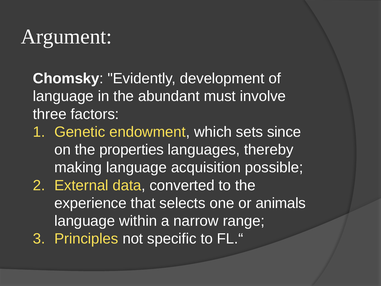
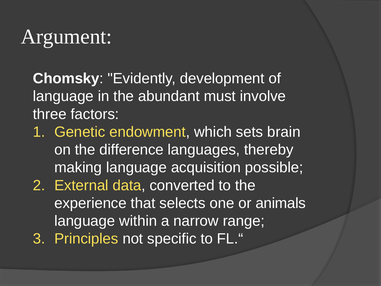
since: since -> brain
properties: properties -> difference
